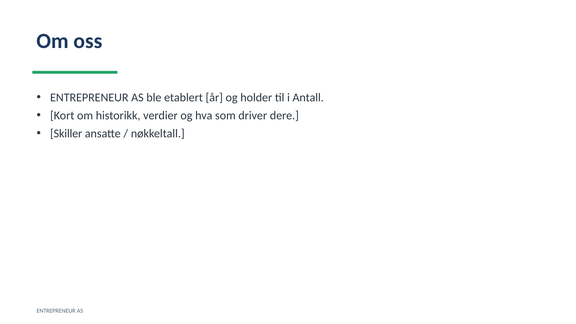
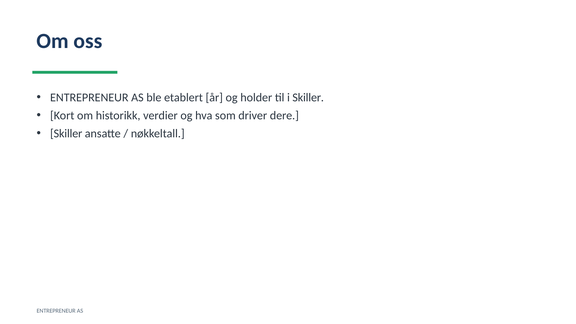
i Antall: Antall -> Skiller
